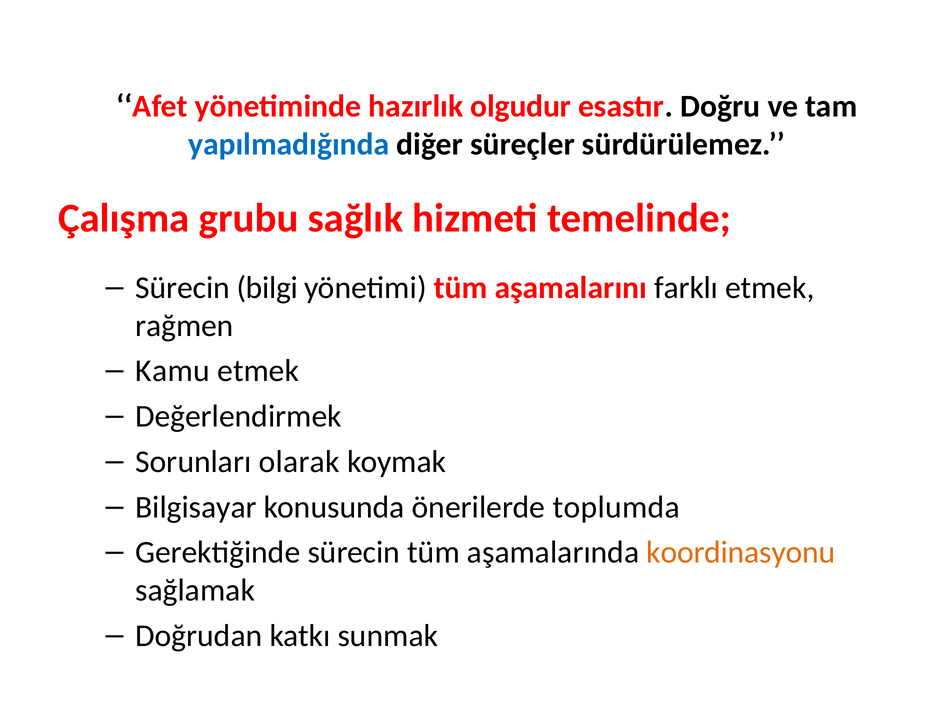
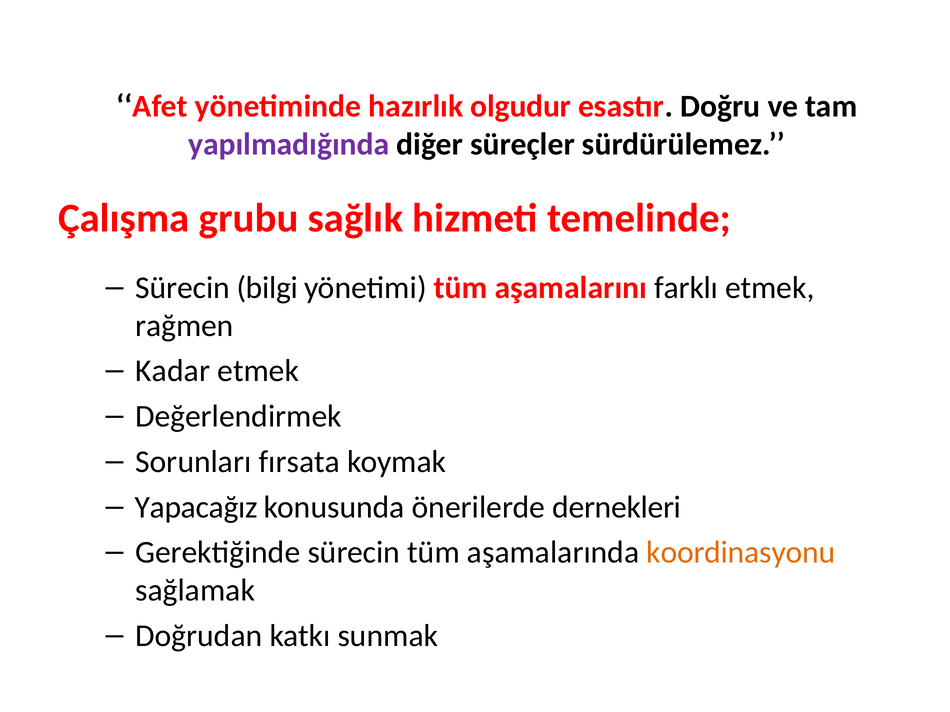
yapılmadığında colour: blue -> purple
Kamu: Kamu -> Kadar
olarak: olarak -> fırsata
Bilgisayar: Bilgisayar -> Yapacağız
toplumda: toplumda -> dernekleri
